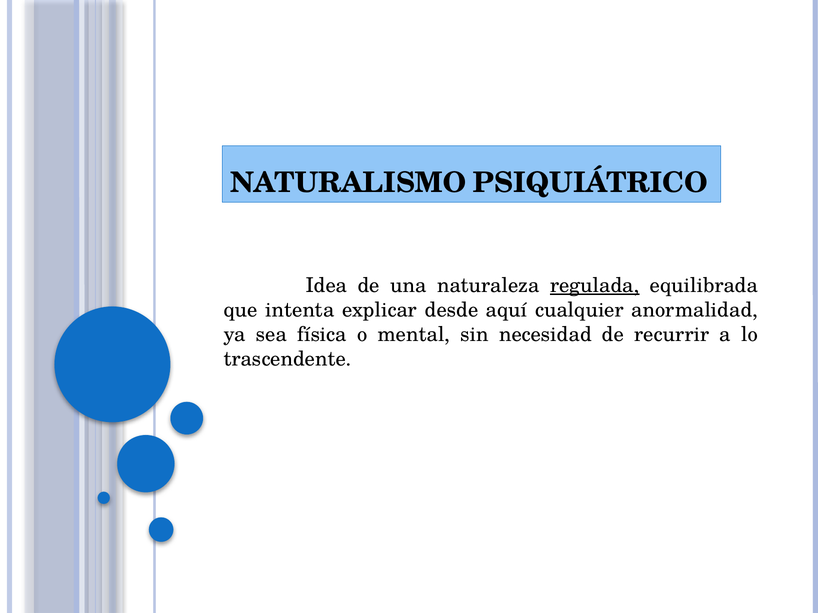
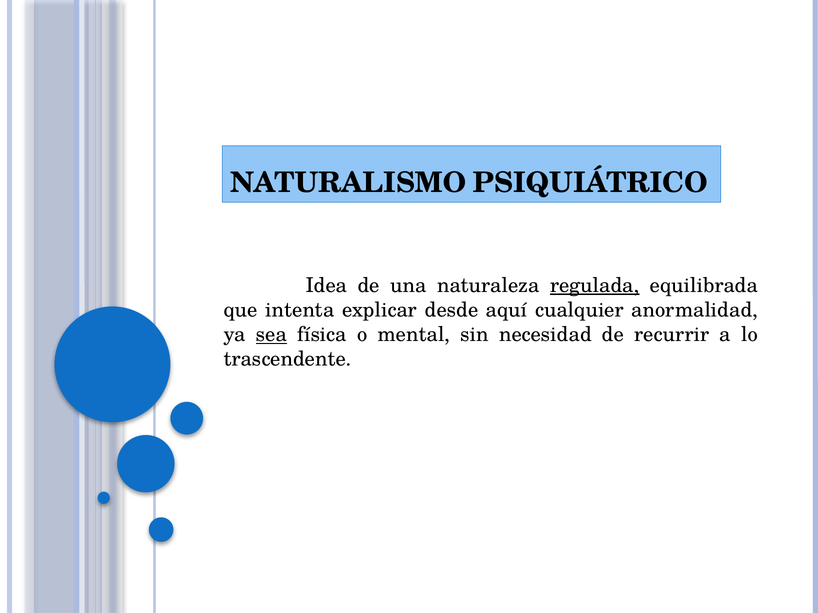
sea underline: none -> present
